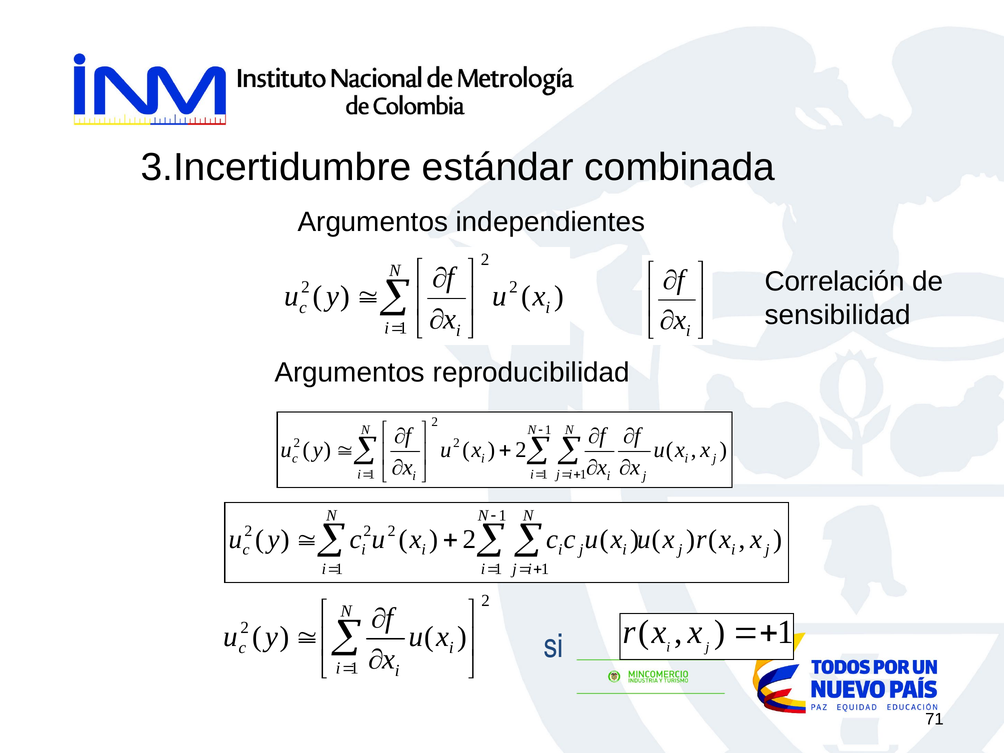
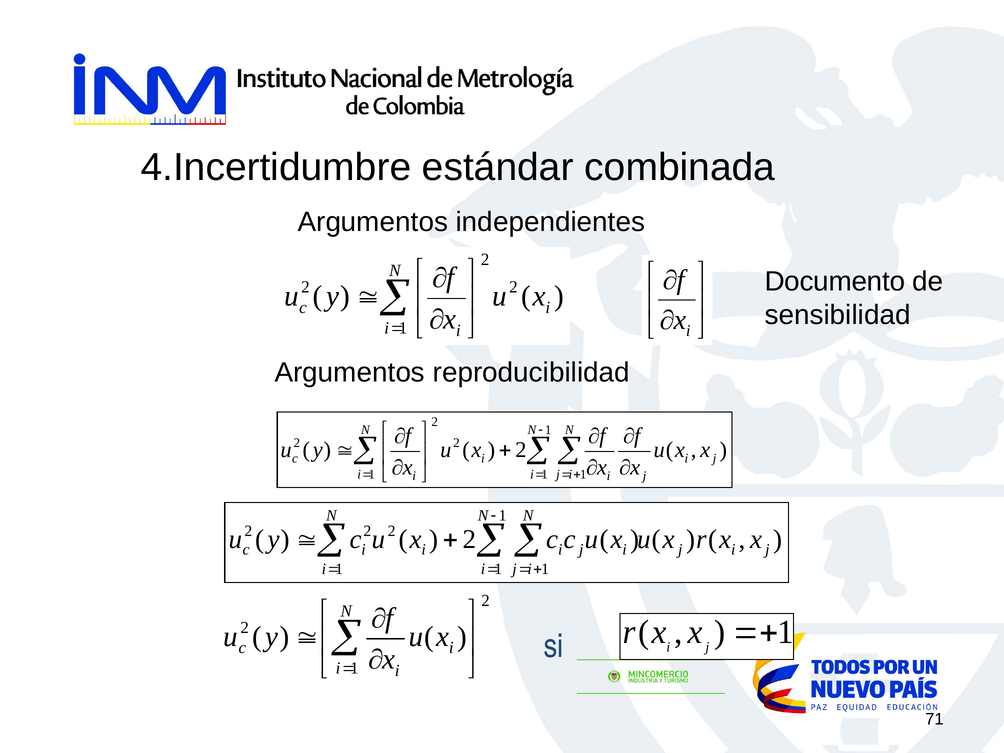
3.Incertidumbre: 3.Incertidumbre -> 4.Incertidumbre
Correlación: Correlación -> Documento
